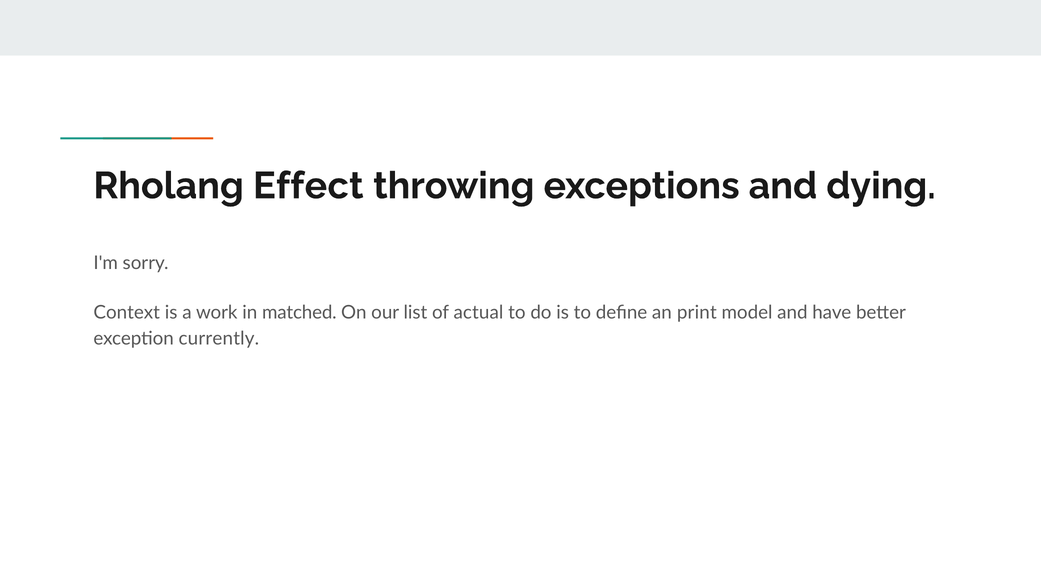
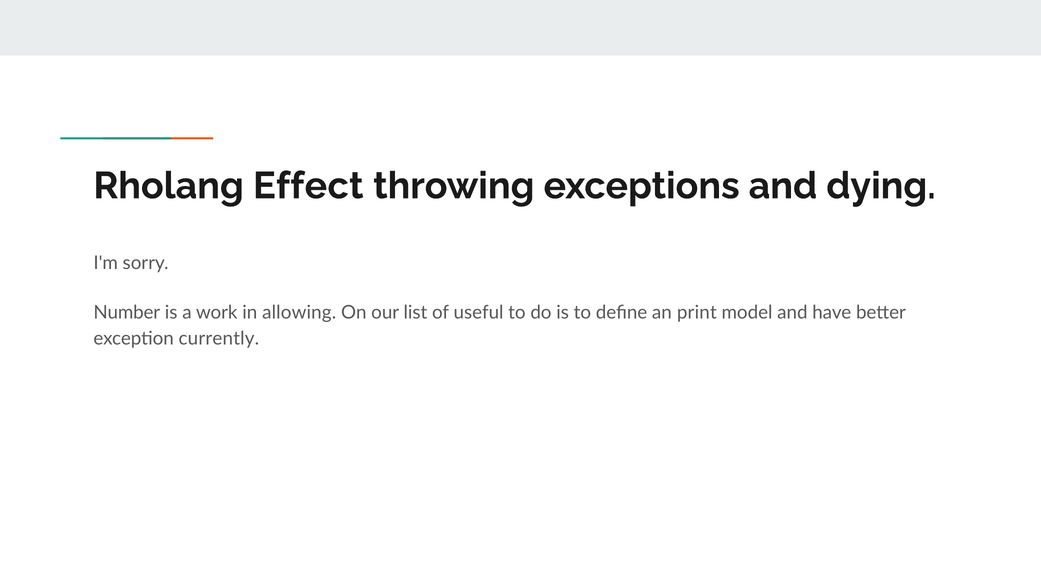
Context: Context -> Number
matched: matched -> allowing
actual: actual -> useful
